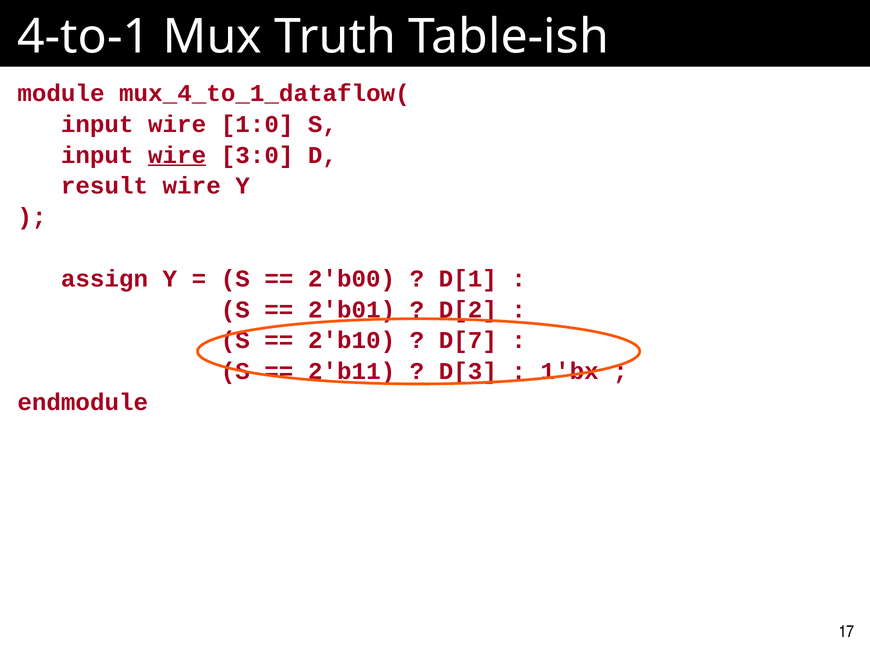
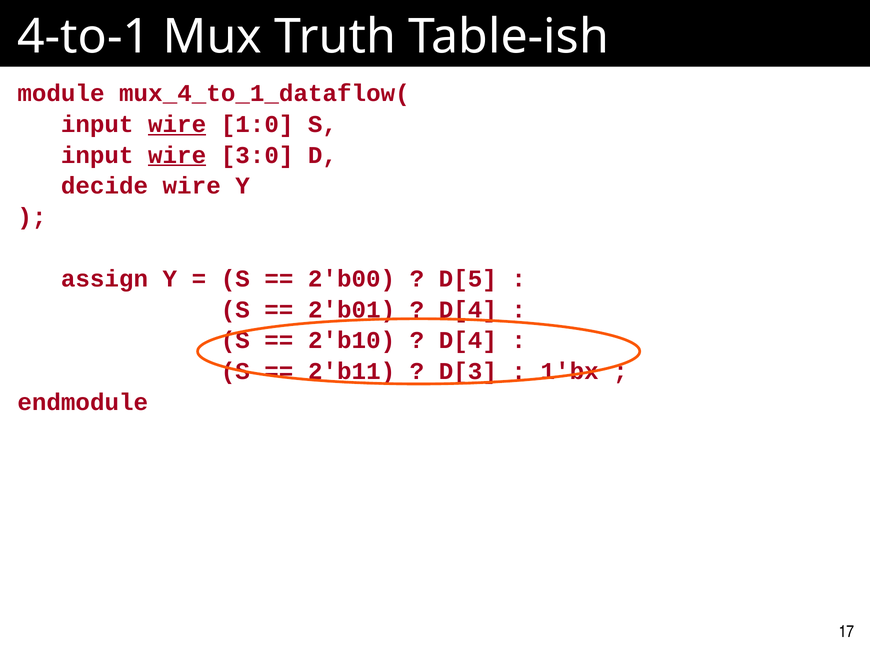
wire at (177, 124) underline: none -> present
result: result -> decide
D[1: D[1 -> D[5
D[2 at (468, 310): D[2 -> D[4
D[7 at (468, 341): D[7 -> D[4
